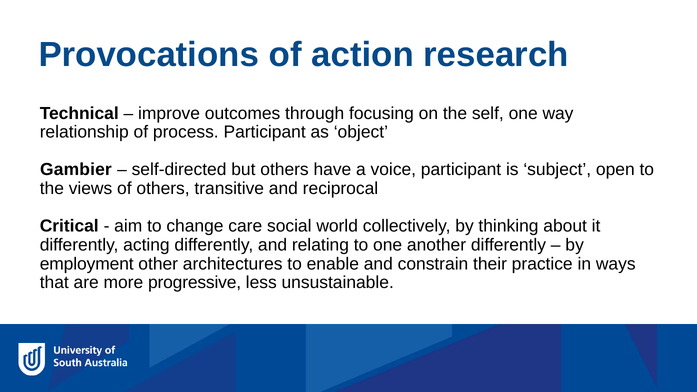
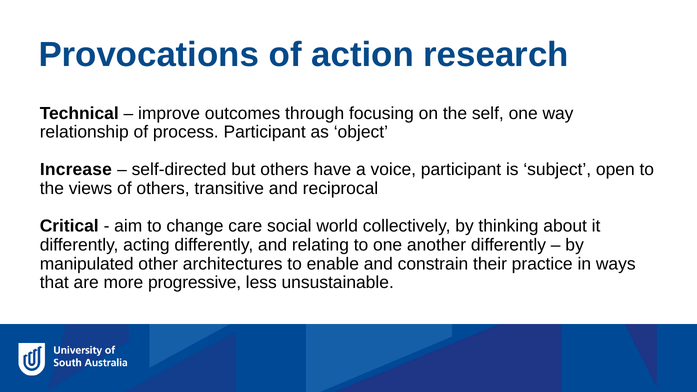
Gambier: Gambier -> Increase
employment: employment -> manipulated
